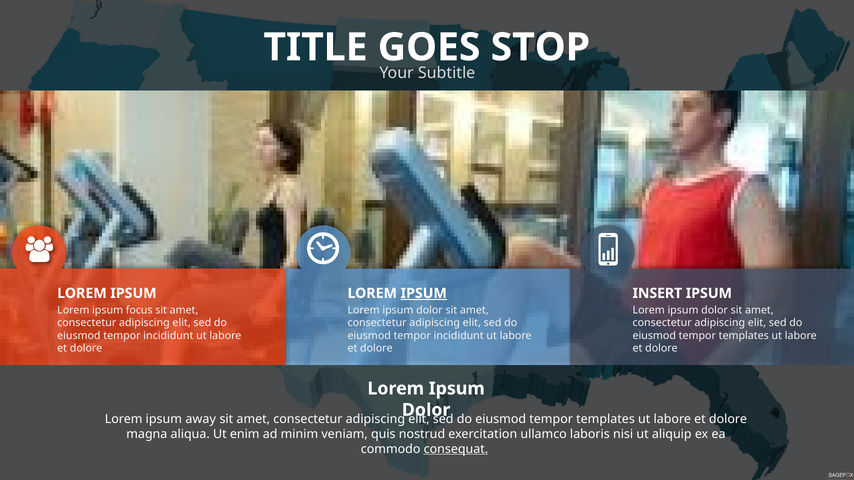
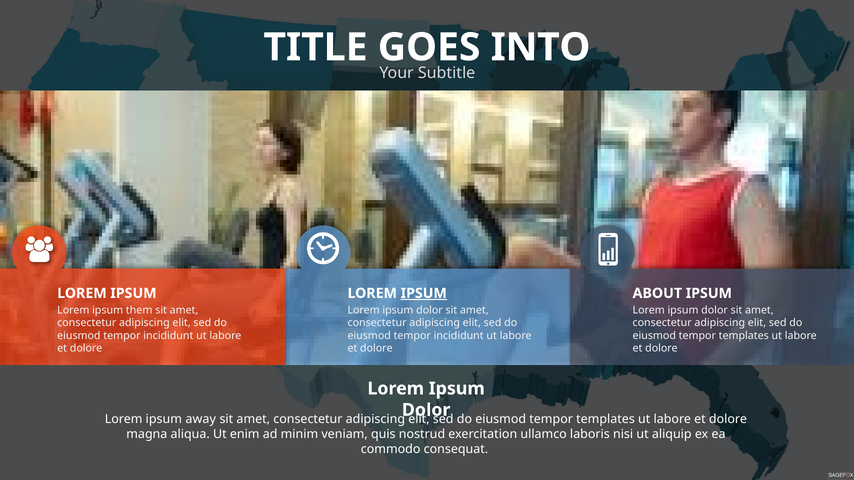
STOP: STOP -> INTO
INSERT: INSERT -> ABOUT
focus: focus -> them
consequat underline: present -> none
